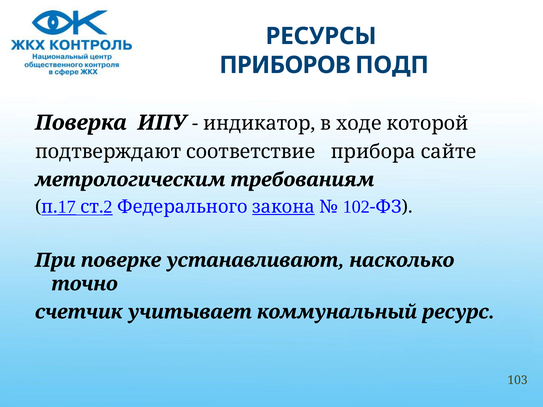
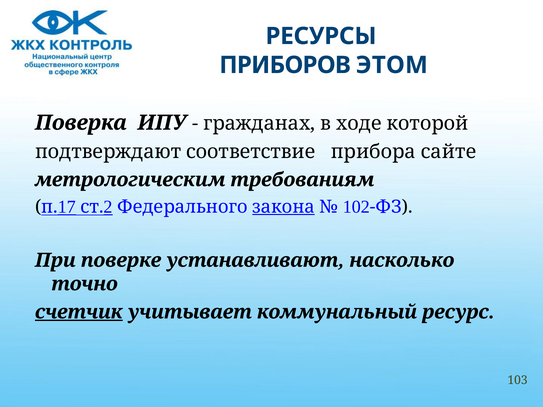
ПОДП: ПОДП -> ЭТОМ
индикатор: индикатор -> гражданах
счетчик underline: none -> present
